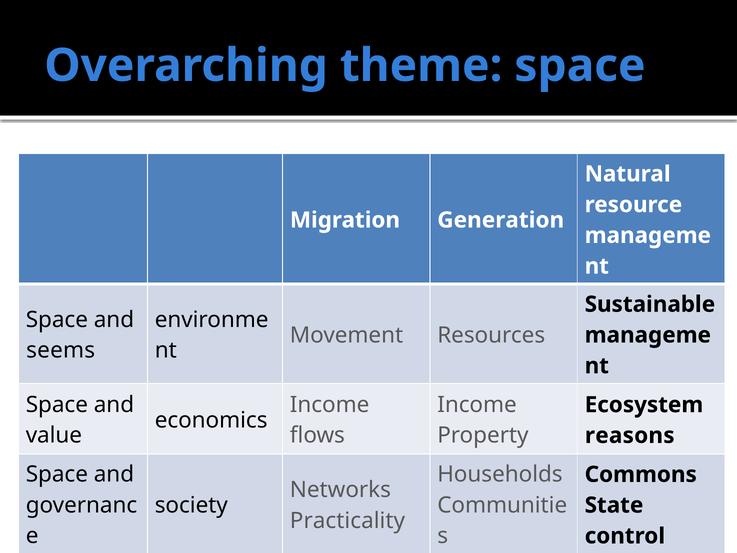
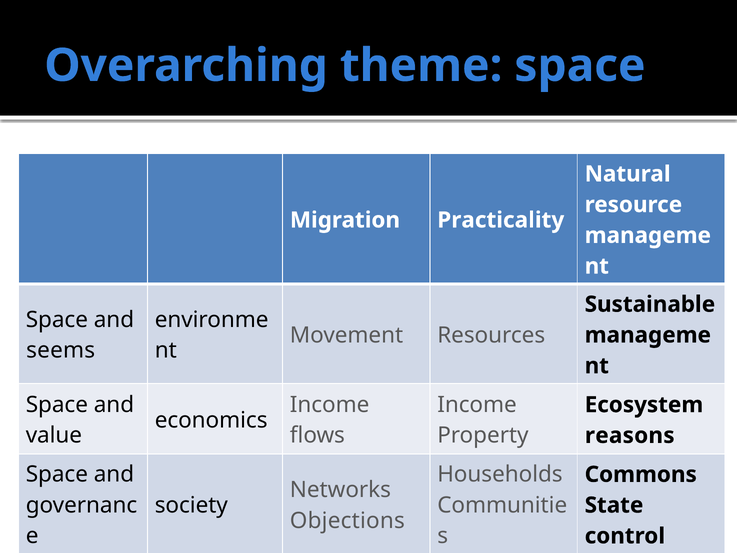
Generation: Generation -> Practicality
Practicality: Practicality -> Objections
